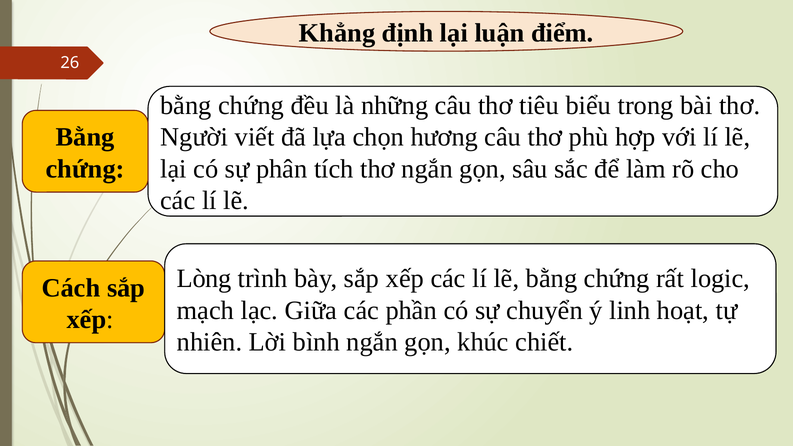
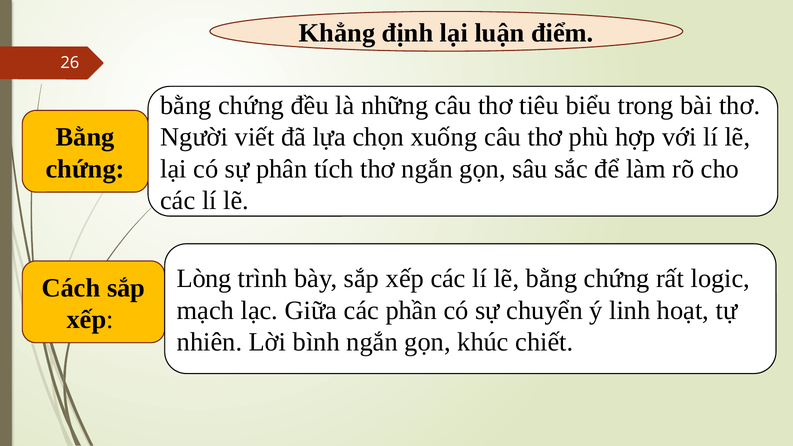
hương: hương -> xuống
